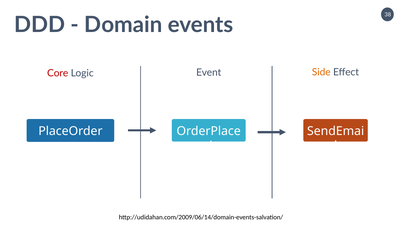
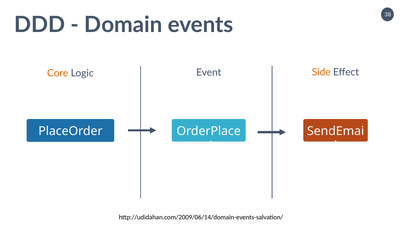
Core colour: red -> orange
